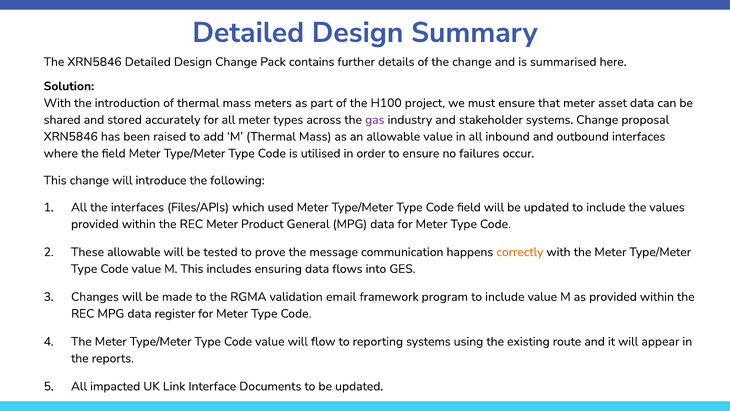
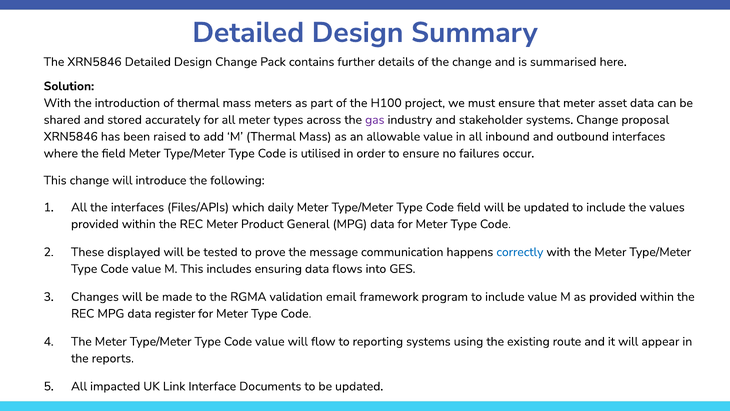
used: used -> daily
These allowable: allowable -> displayed
correctly colour: orange -> blue
